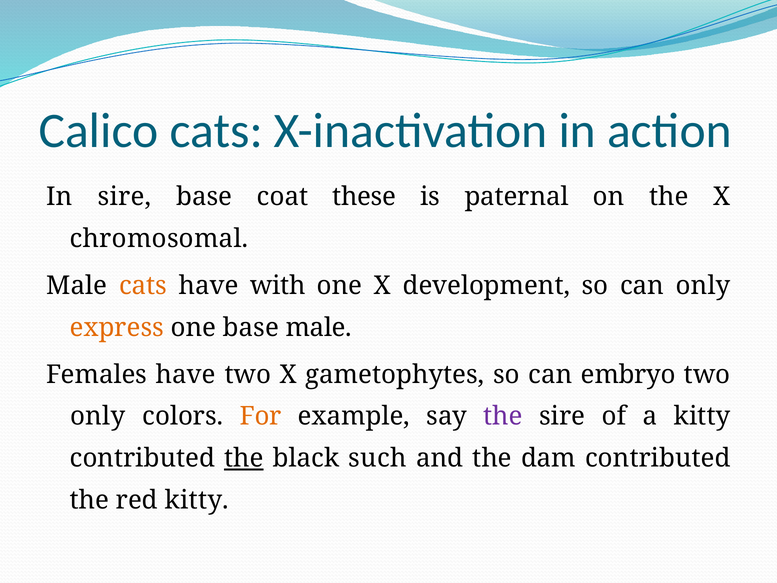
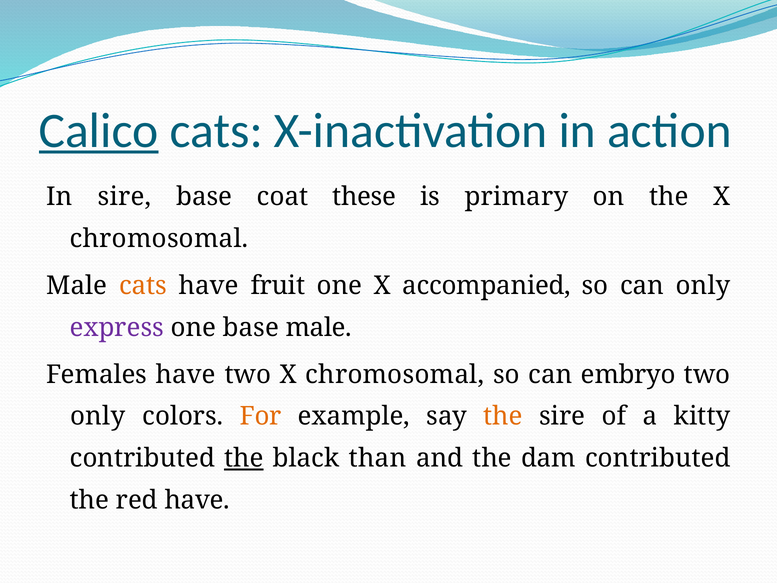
Calico underline: none -> present
paternal: paternal -> primary
with: with -> fruit
development: development -> accompanied
express colour: orange -> purple
two X gametophytes: gametophytes -> chromosomal
the at (503, 416) colour: purple -> orange
such: such -> than
red kitty: kitty -> have
